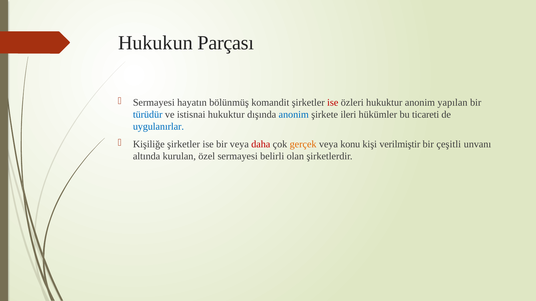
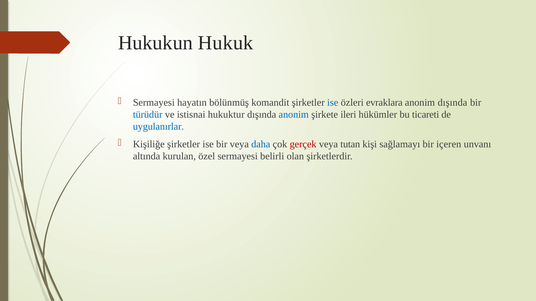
Parçası: Parçası -> Hukuk
ise at (333, 103) colour: red -> blue
özleri hukuktur: hukuktur -> evraklara
anonim yapılan: yapılan -> dışında
daha colour: red -> blue
gerçek colour: orange -> red
konu: konu -> tutan
verilmiştir: verilmiştir -> sağlamayı
çeşitli: çeşitli -> içeren
